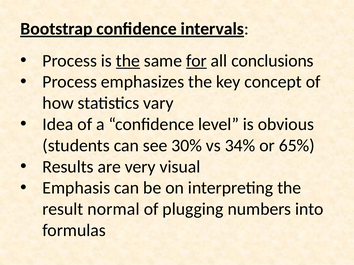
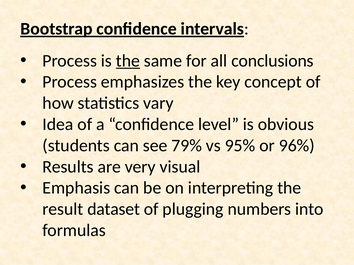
for underline: present -> none
30%: 30% -> 79%
34%: 34% -> 95%
65%: 65% -> 96%
normal: normal -> dataset
